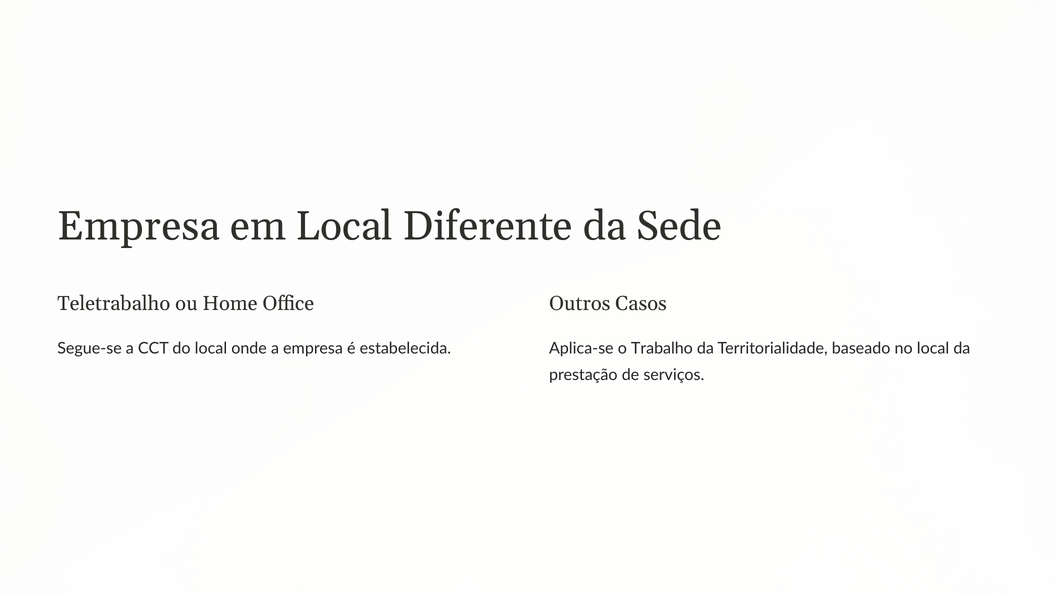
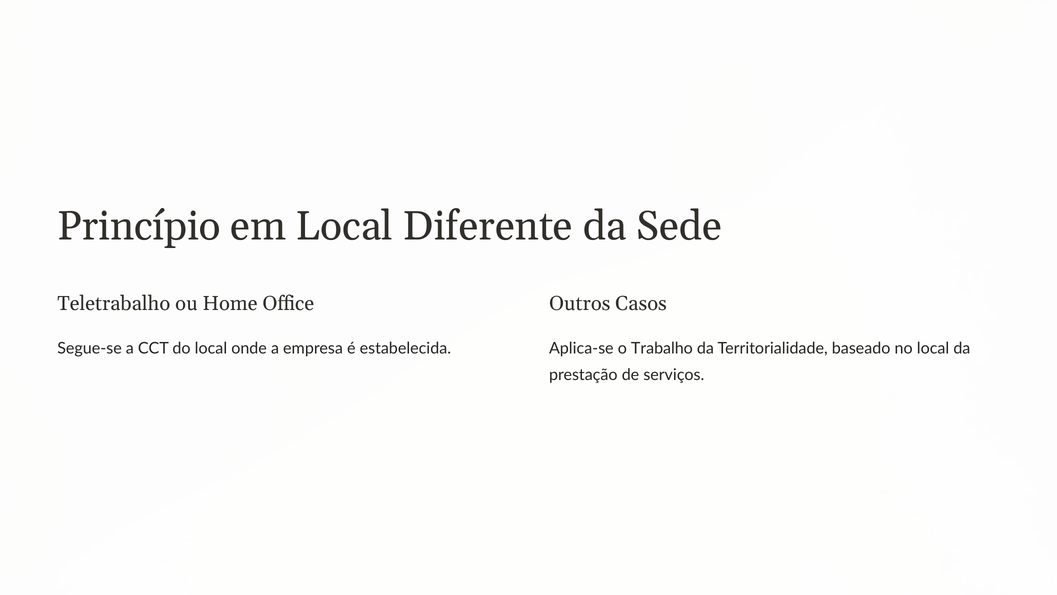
Empresa at (139, 226): Empresa -> Princípio
